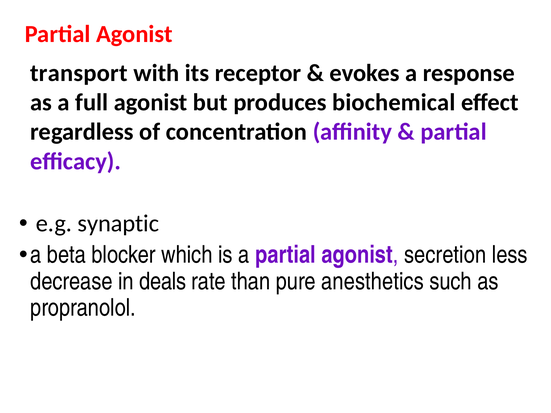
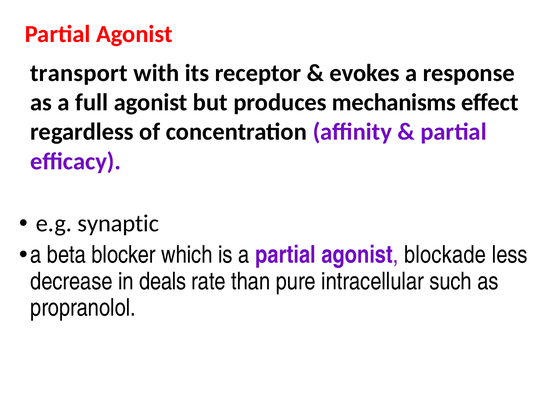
biochemical: biochemical -> mechanisms
secretion: secretion -> blockade
anesthetics: anesthetics -> intracellular
